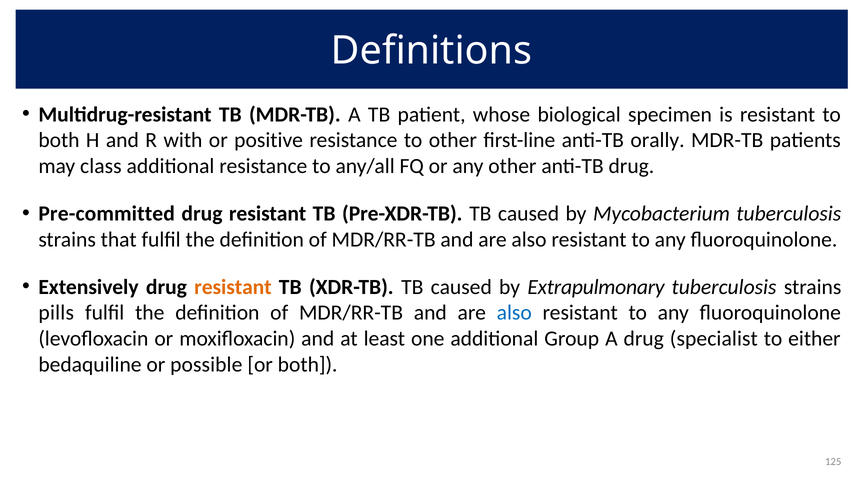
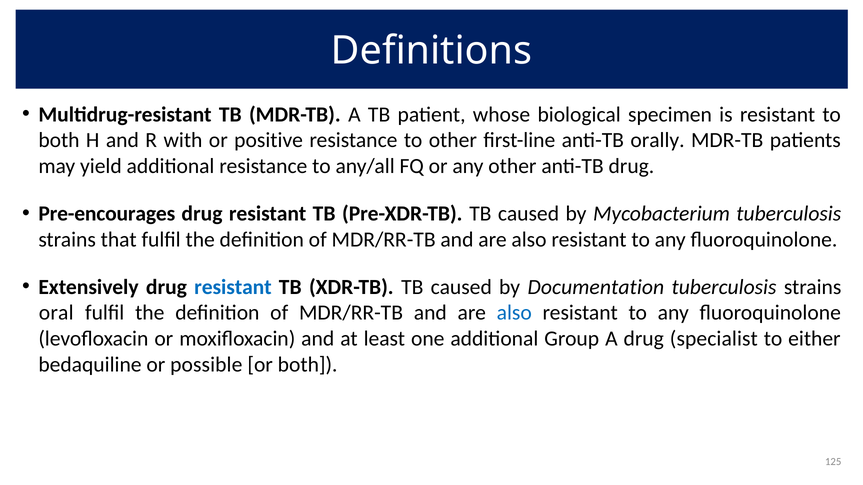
class: class -> yield
Pre-committed: Pre-committed -> Pre-encourages
resistant at (233, 287) colour: orange -> blue
Extrapulmonary: Extrapulmonary -> Documentation
pills: pills -> oral
